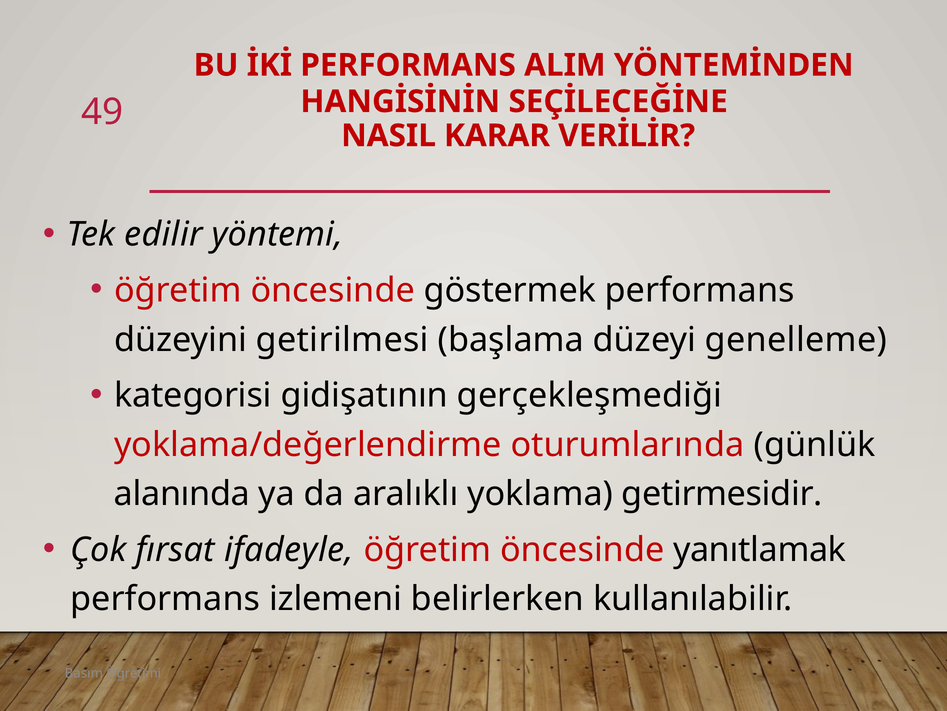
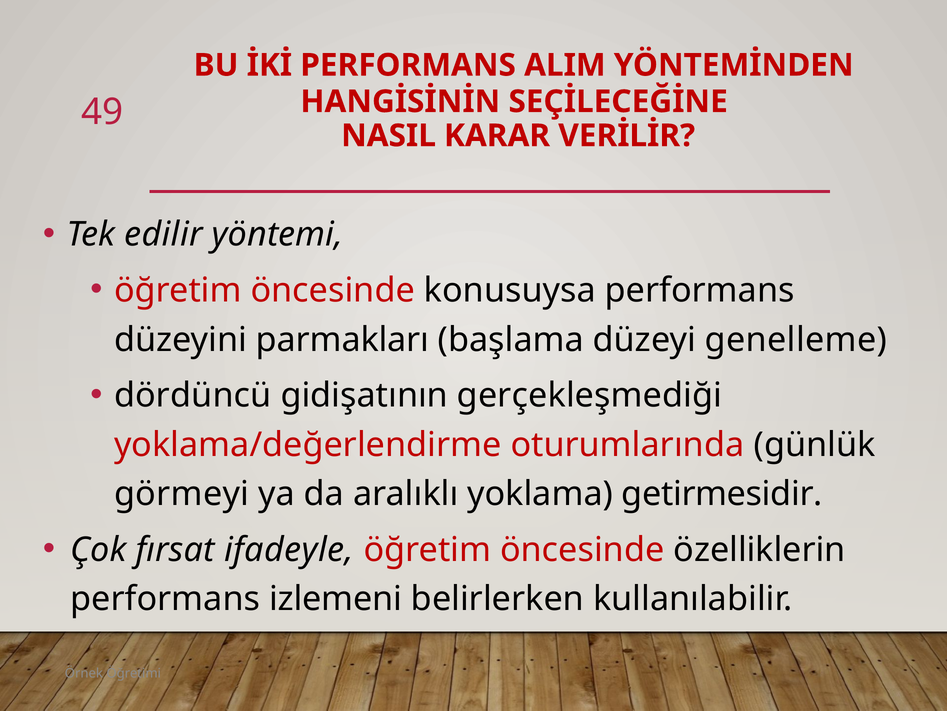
göstermek: göstermek -> konusuysa
getirilmesi: getirilmesi -> parmakları
kategorisi: kategorisi -> dördüncü
alanında: alanında -> görmeyi
yanıtlamak: yanıtlamak -> özelliklerin
Basım: Basım -> Örnek
